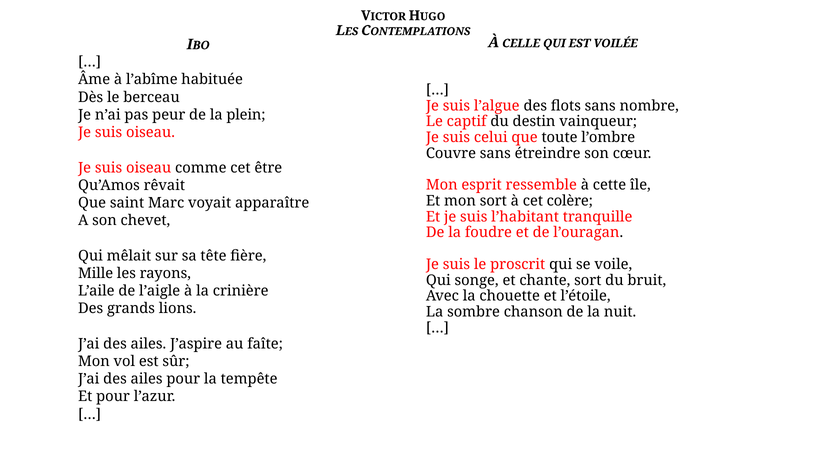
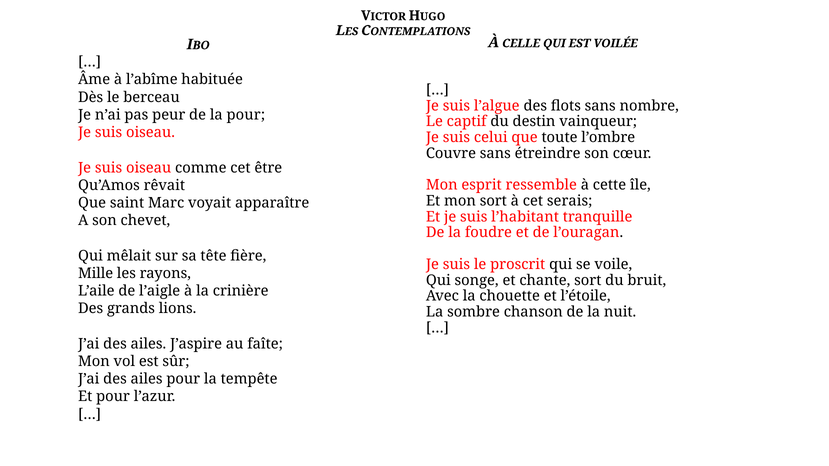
la plein: plein -> pour
colère: colère -> serais
